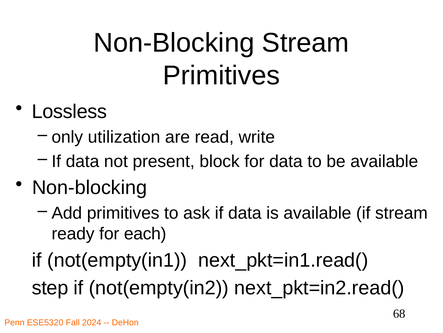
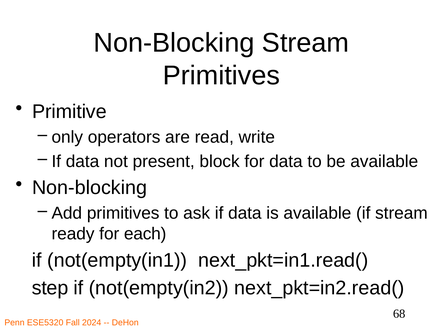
Lossless: Lossless -> Primitive
utilization: utilization -> operators
